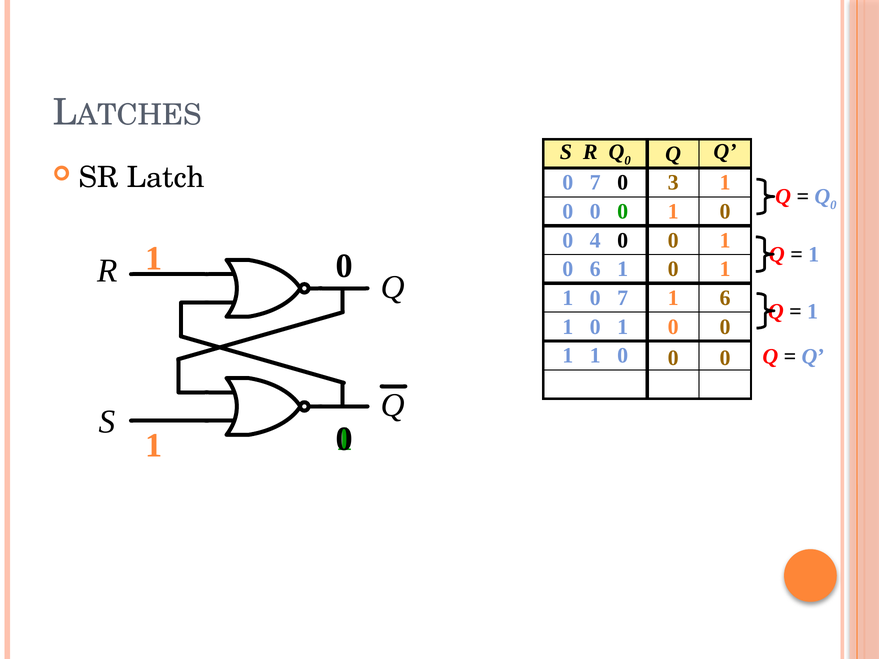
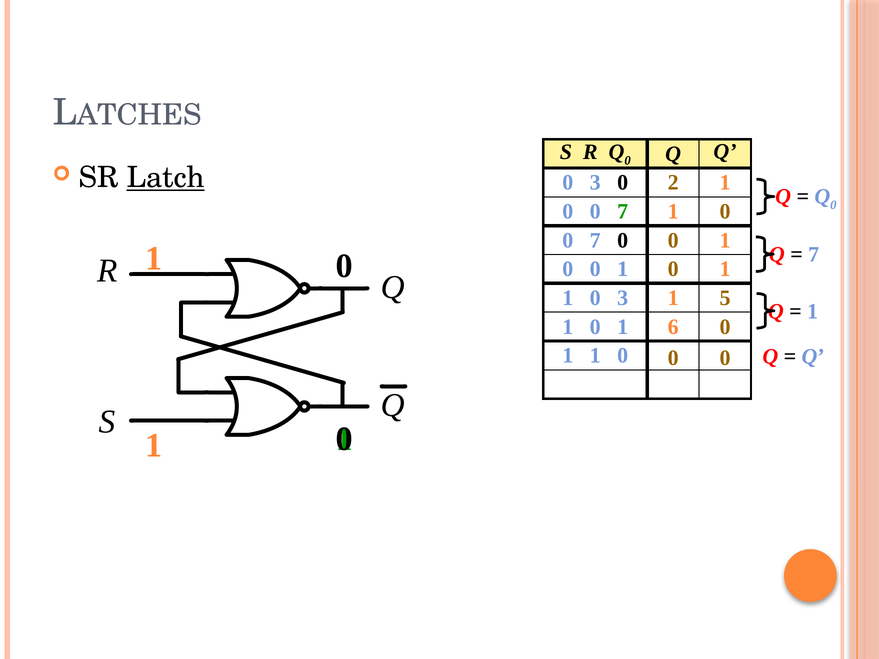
Latch underline: none -> present
7 at (595, 183): 7 -> 3
3: 3 -> 2
0 at (623, 212): 0 -> 7
4 at (595, 240): 4 -> 7
1 at (814, 255): 1 -> 7
6 at (595, 269): 6 -> 0
1 0 7: 7 -> 3
1 6: 6 -> 5
1 0 1 0: 0 -> 6
